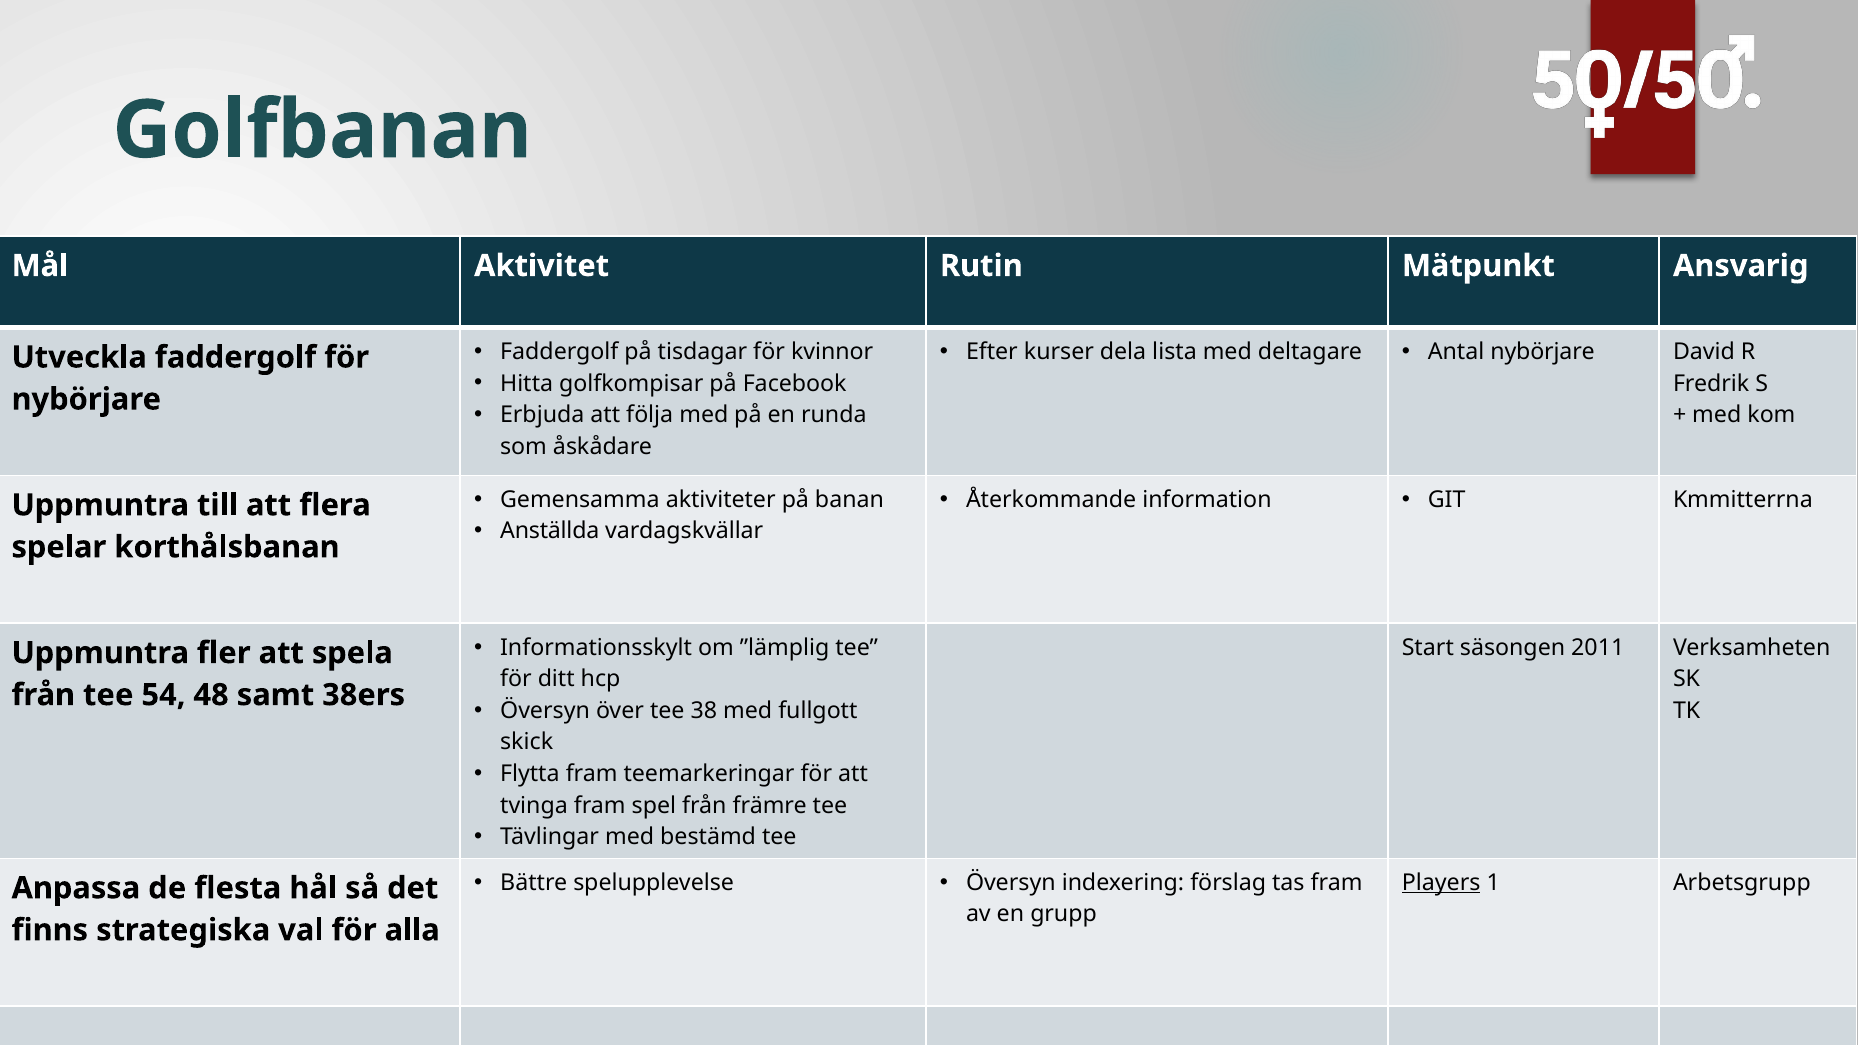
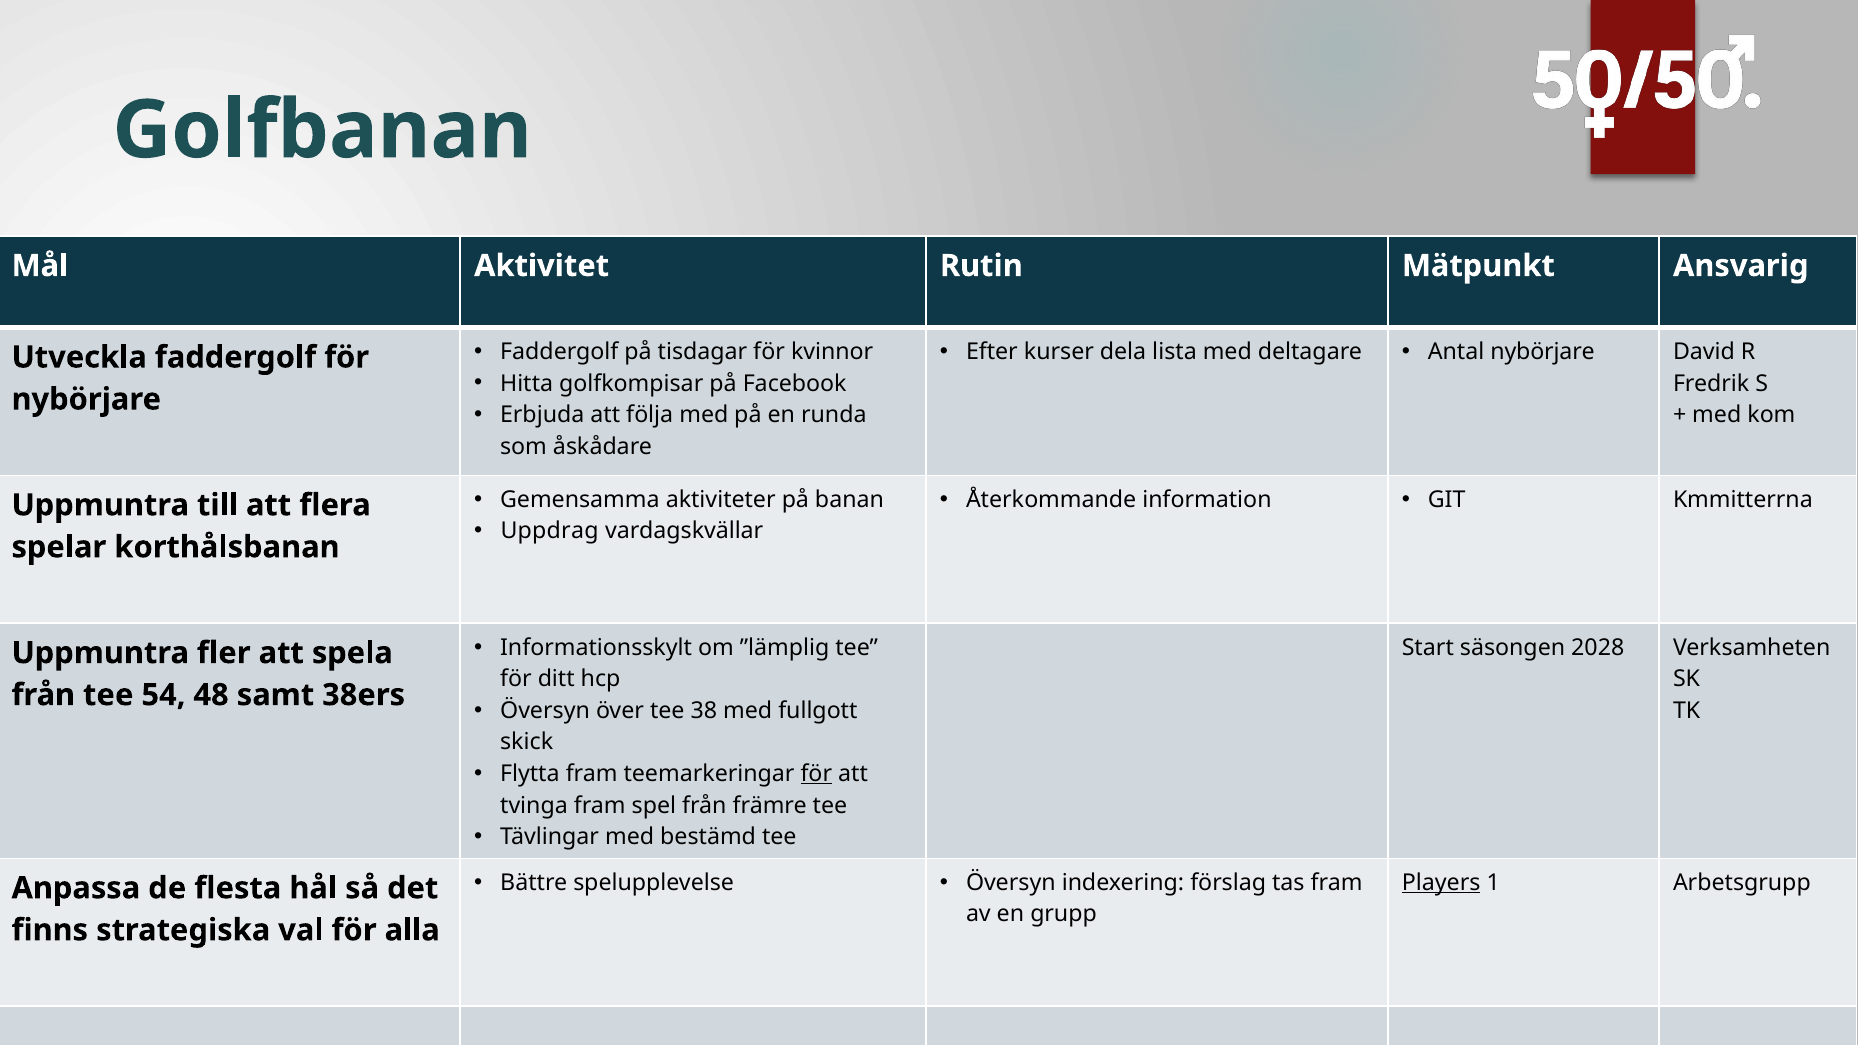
Anställda: Anställda -> Uppdrag
2011: 2011 -> 2028
för at (816, 774) underline: none -> present
